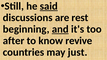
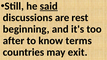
and underline: present -> none
revive: revive -> terms
just: just -> exit
